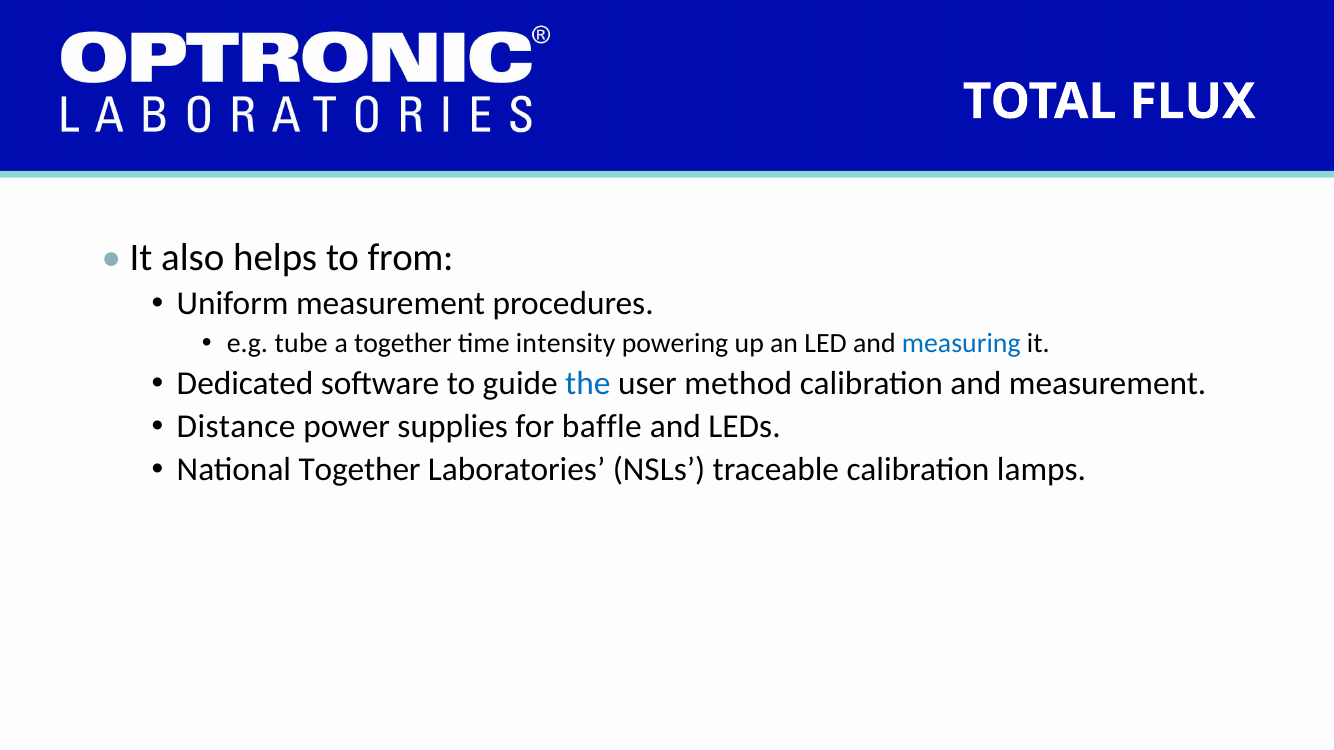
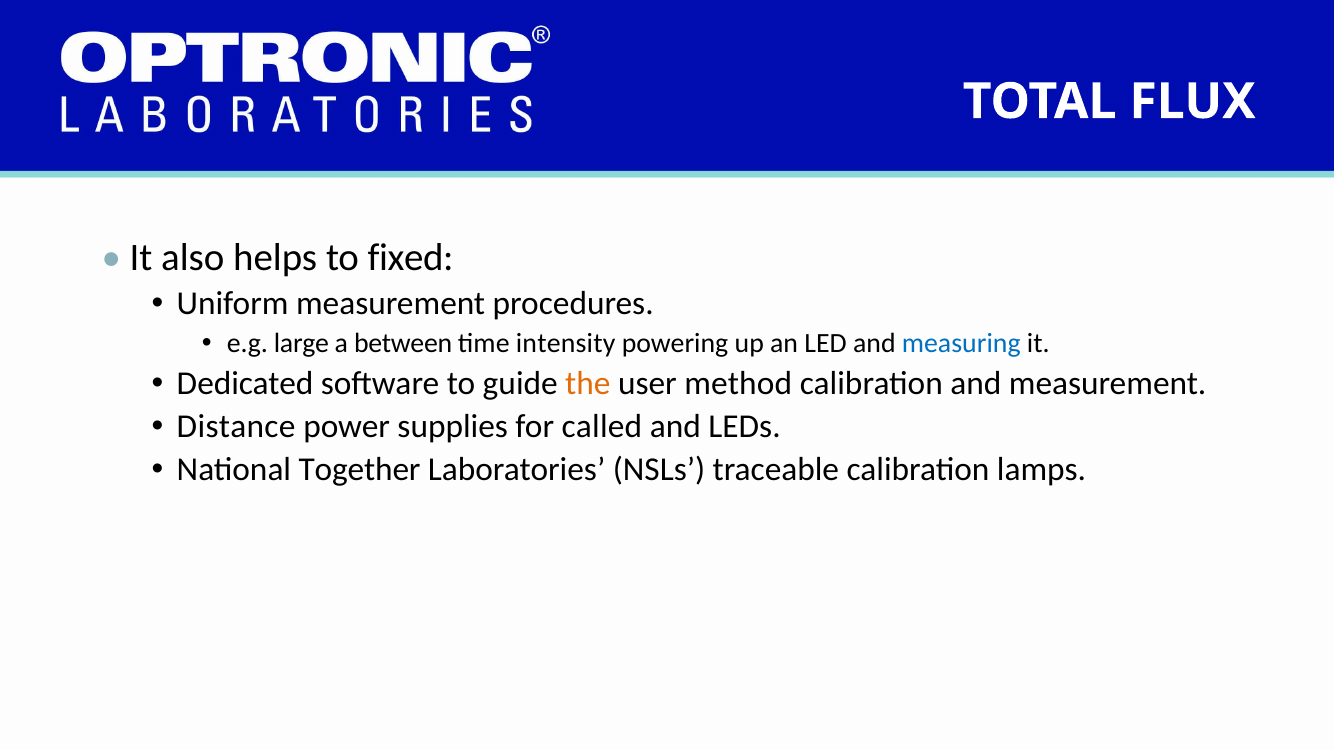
from: from -> fixed
tube: tube -> large
a together: together -> between
the colour: blue -> orange
baffle: baffle -> called
